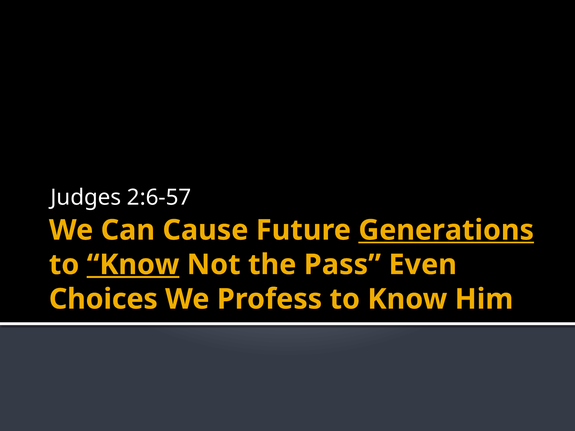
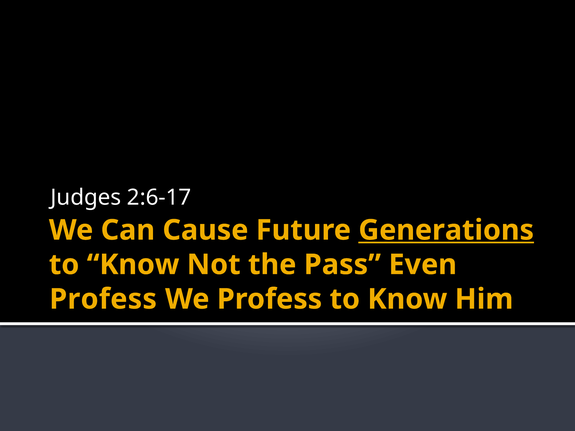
2:6-57: 2:6-57 -> 2:6-17
Know at (133, 265) underline: present -> none
Choices at (103, 299): Choices -> Profess
